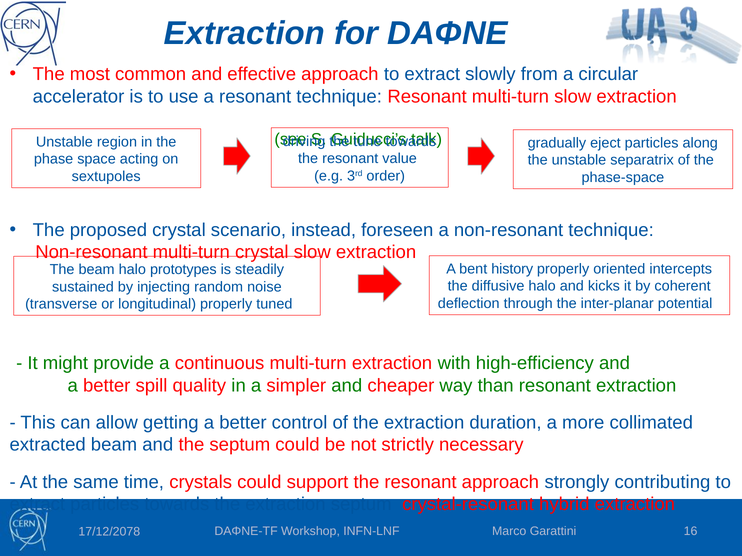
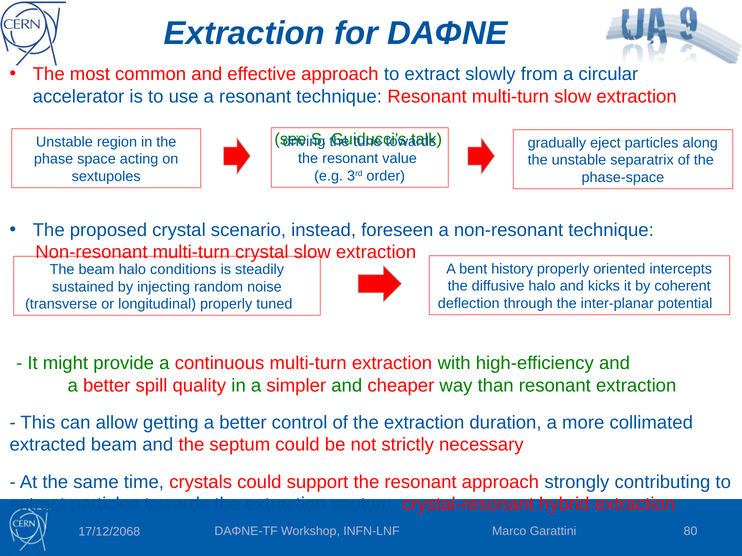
prototypes: prototypes -> conditions
17/12/2078: 17/12/2078 -> 17/12/2068
16: 16 -> 80
